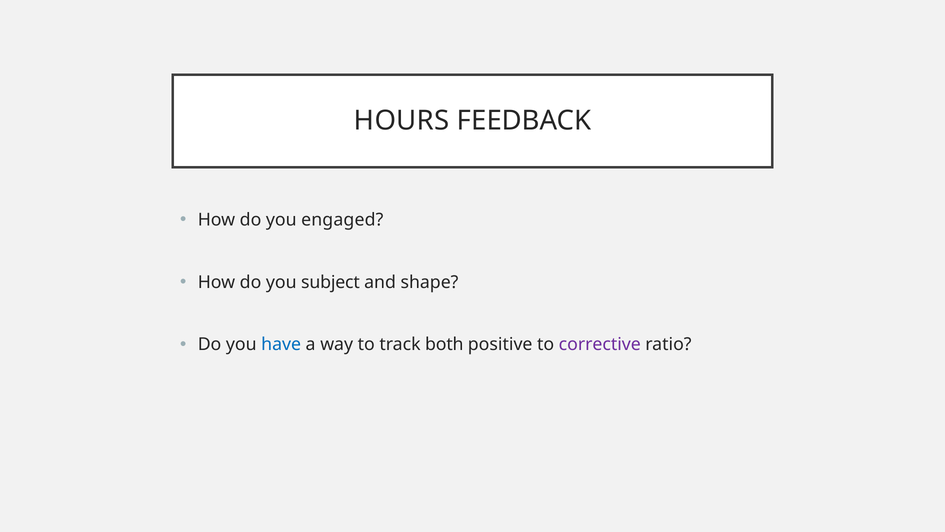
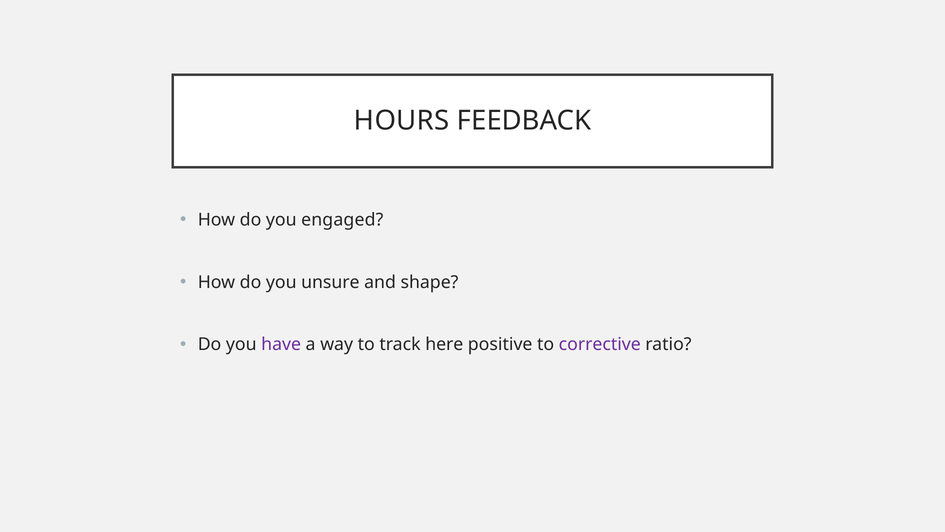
subject: subject -> unsure
have colour: blue -> purple
both: both -> here
